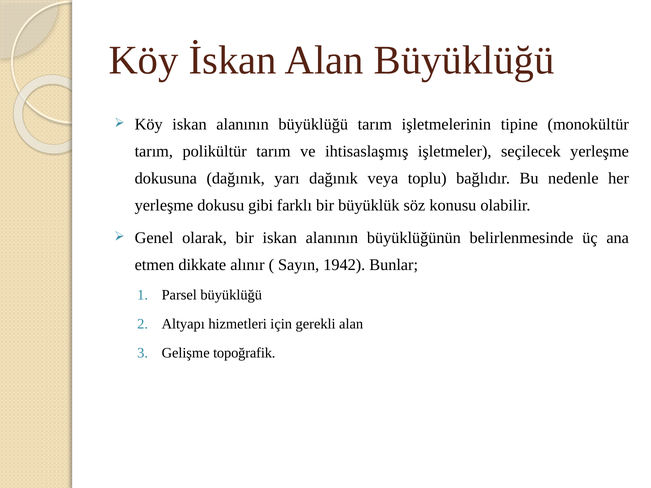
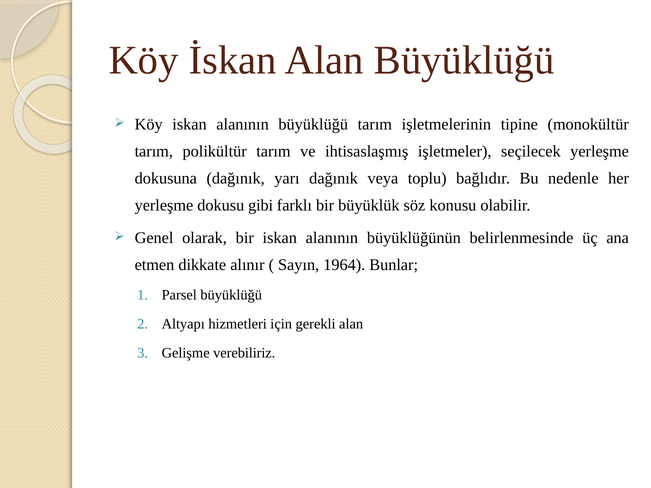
1942: 1942 -> 1964
topoğrafik: topoğrafik -> verebiliriz
